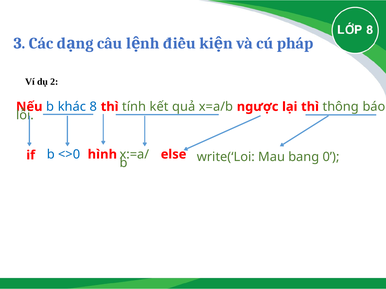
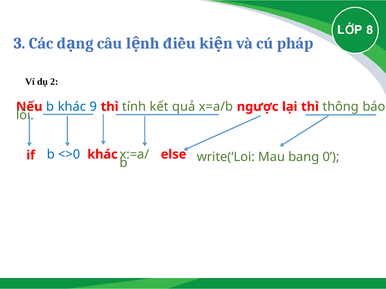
8: 8 -> 9
<>0 hình: hình -> khác
